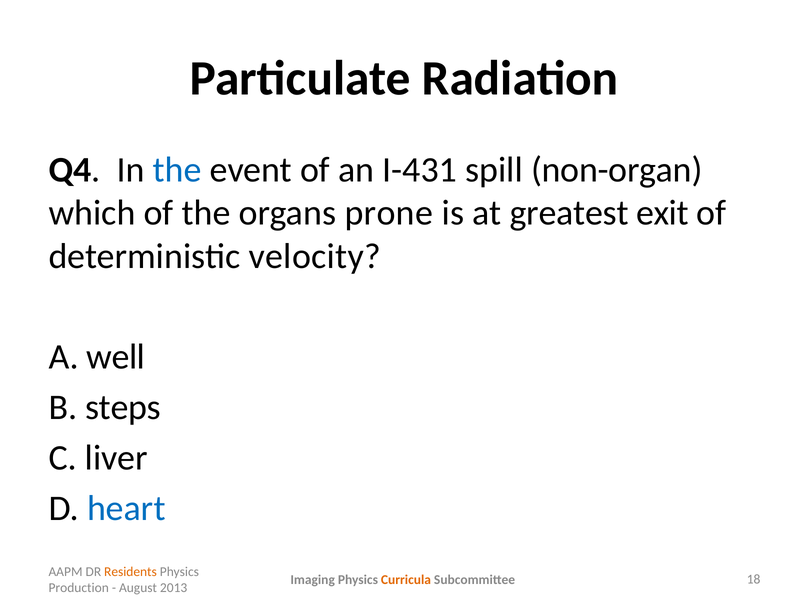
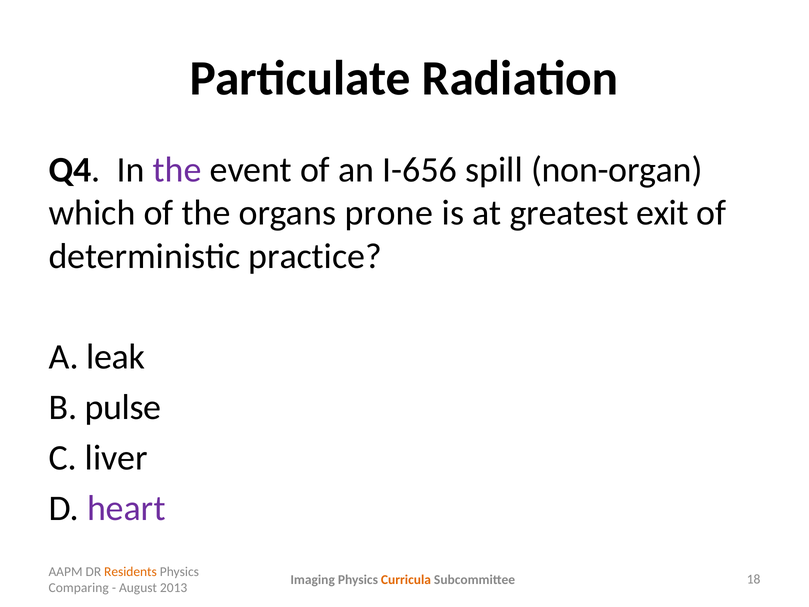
the at (177, 170) colour: blue -> purple
I-431: I-431 -> I-656
velocity: velocity -> practice
well: well -> leak
steps: steps -> pulse
heart colour: blue -> purple
Production: Production -> Comparing
